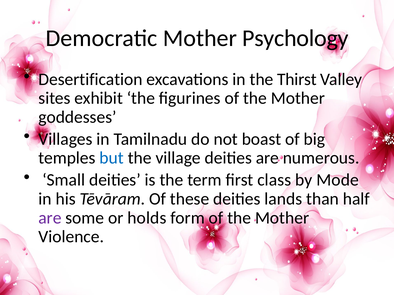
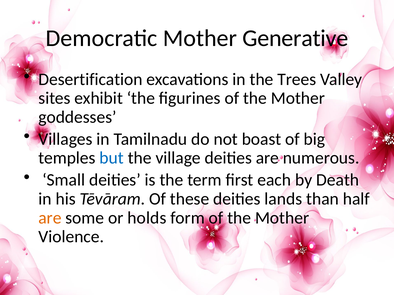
Psychology: Psychology -> Generative
Thirst: Thirst -> Trees
class: class -> each
Mode: Mode -> Death
are at (50, 218) colour: purple -> orange
